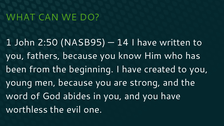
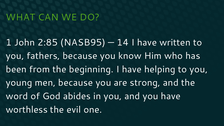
2:50: 2:50 -> 2:85
created: created -> helping
